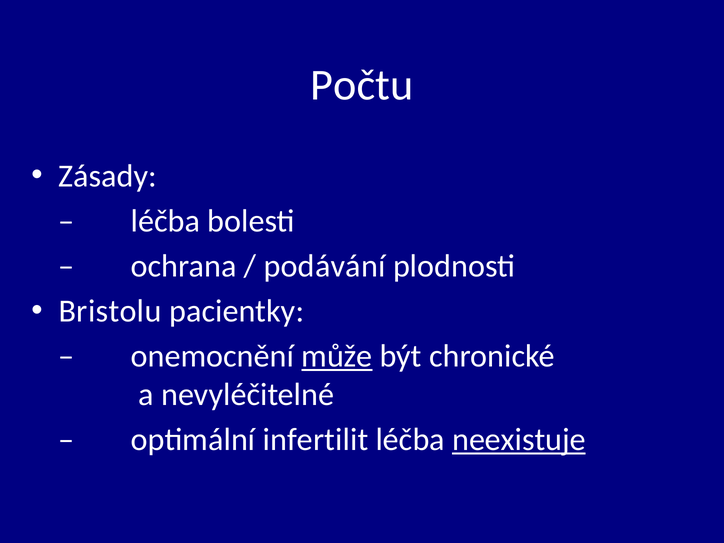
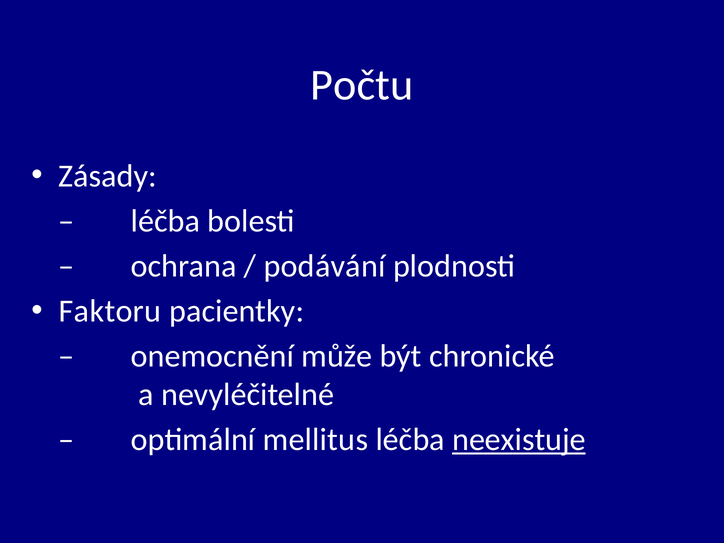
Bristolu: Bristolu -> Faktoru
může underline: present -> none
infertilit: infertilit -> mellitus
